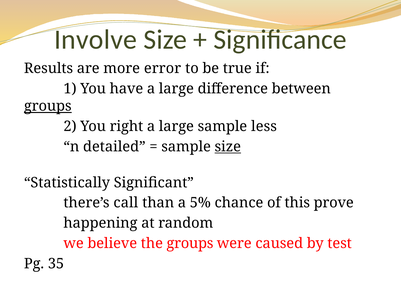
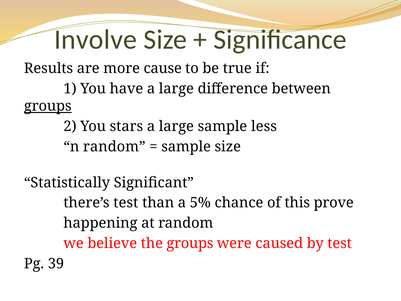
error: error -> cause
right: right -> stars
n detailed: detailed -> random
size at (228, 147) underline: present -> none
there’s call: call -> test
35: 35 -> 39
